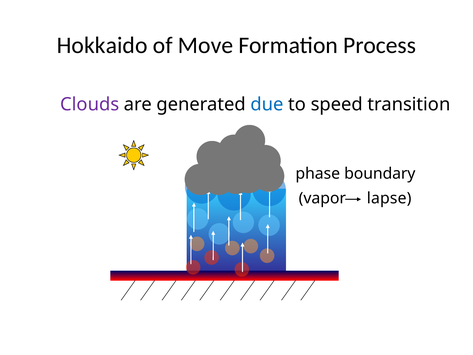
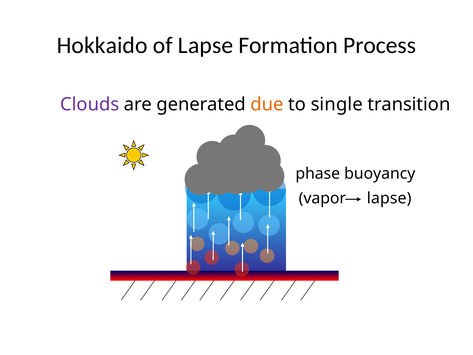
of Move: Move -> Lapse
due colour: blue -> orange
speed: speed -> single
boundary: boundary -> buoyancy
